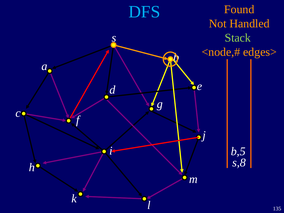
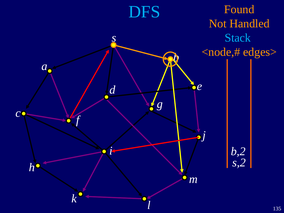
Stack colour: light green -> light blue
b,5: b,5 -> b,2
s,8: s,8 -> s,2
